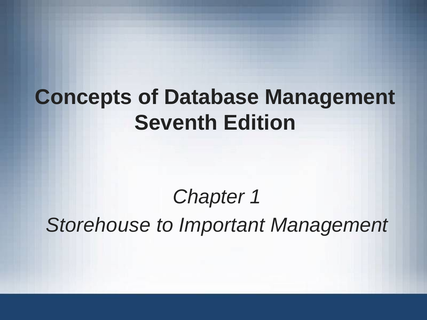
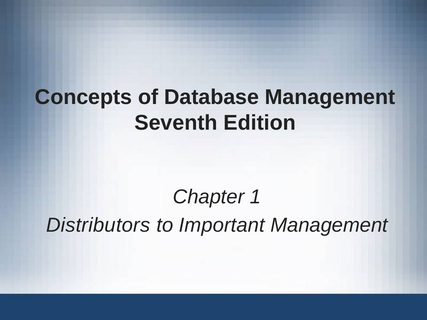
Storehouse: Storehouse -> Distributors
